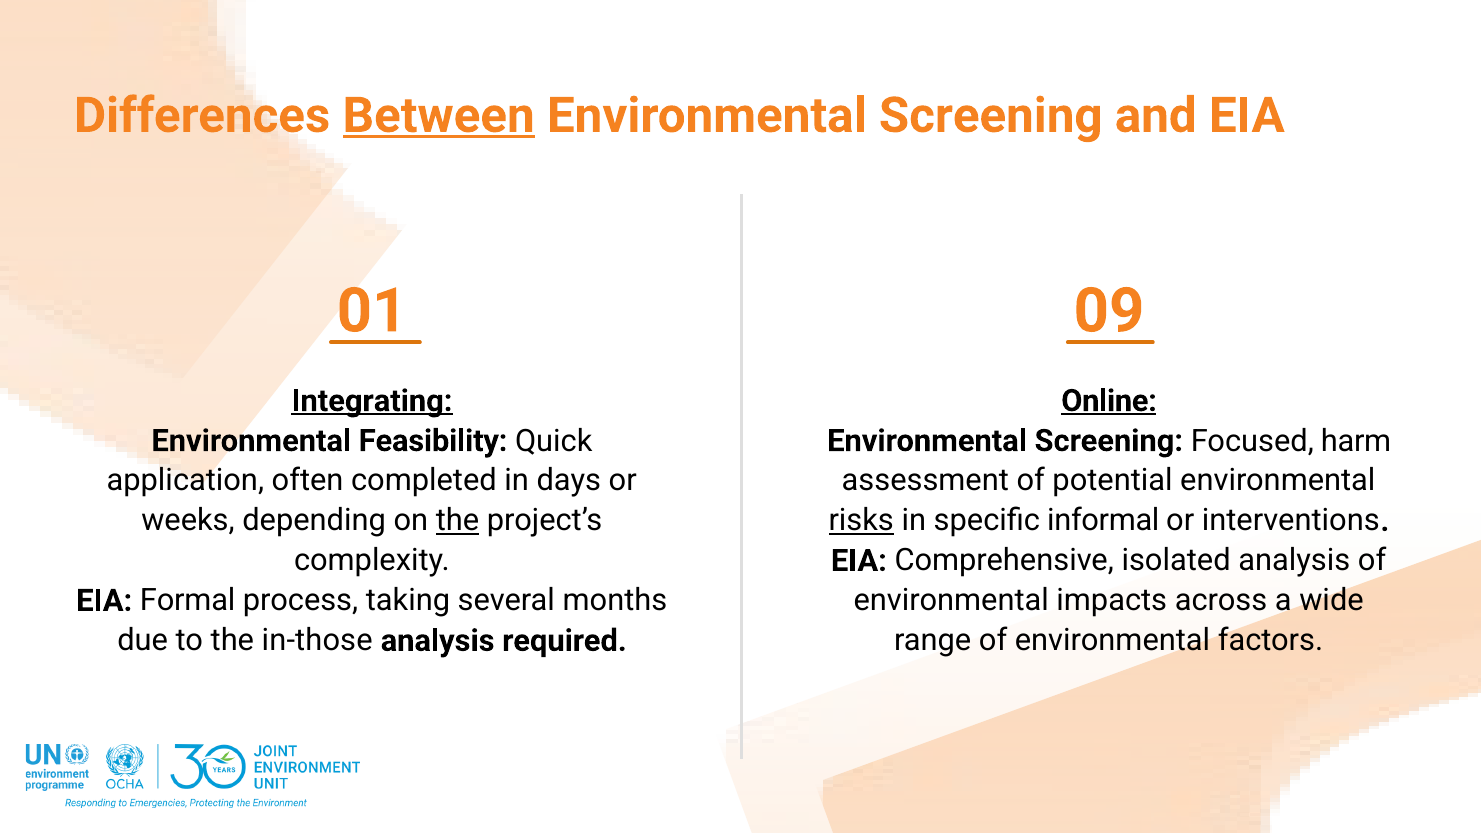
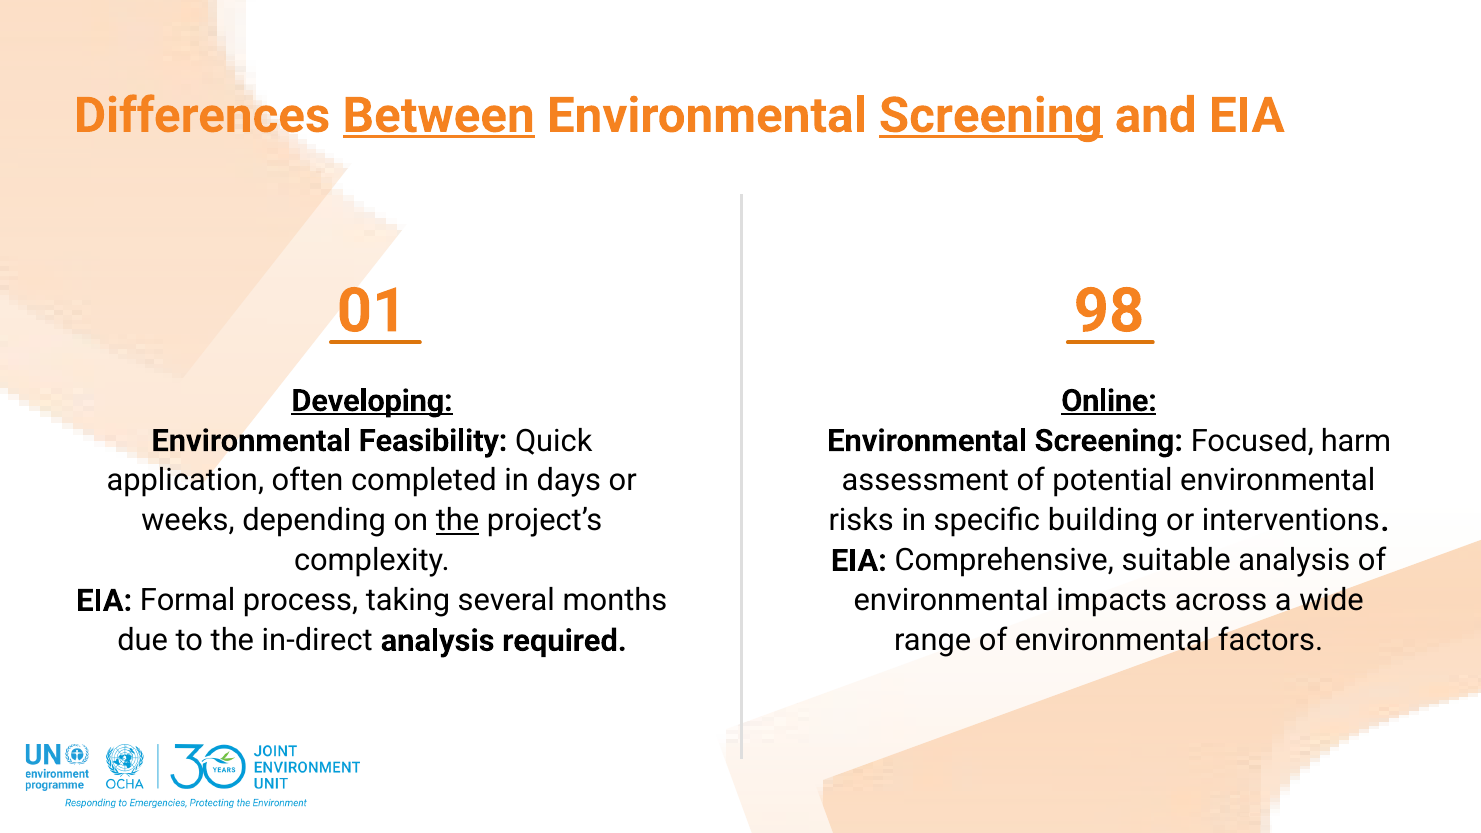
Screening at (991, 116) underline: none -> present
09: 09 -> 98
Integrating: Integrating -> Developing
risks underline: present -> none
informal: informal -> building
isolated: isolated -> suitable
in-those: in-those -> in-direct
